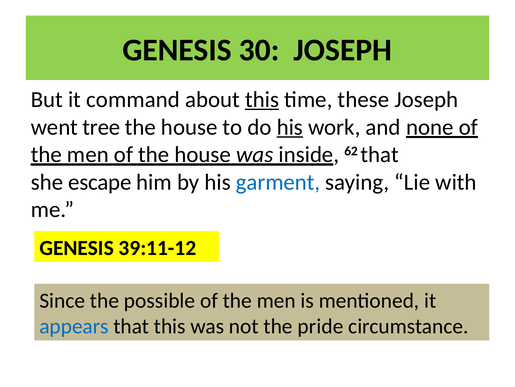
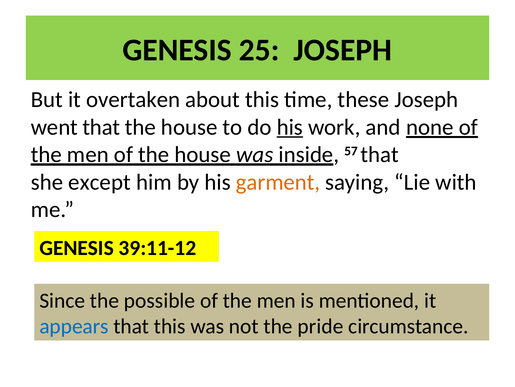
30: 30 -> 25
command: command -> overtaken
this at (262, 99) underline: present -> none
went tree: tree -> that
62: 62 -> 57
escape: escape -> except
garment colour: blue -> orange
